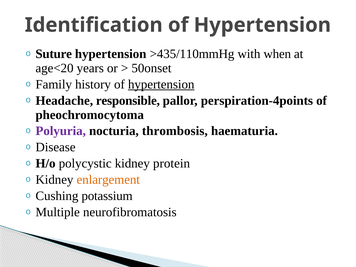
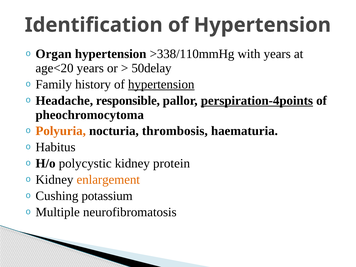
Suture: Suture -> Organ
>435/110mmHg: >435/110mmHg -> >338/110mmHg
with when: when -> years
50onset: 50onset -> 50delay
perspiration-4points underline: none -> present
Polyuria colour: purple -> orange
Disease: Disease -> Habitus
